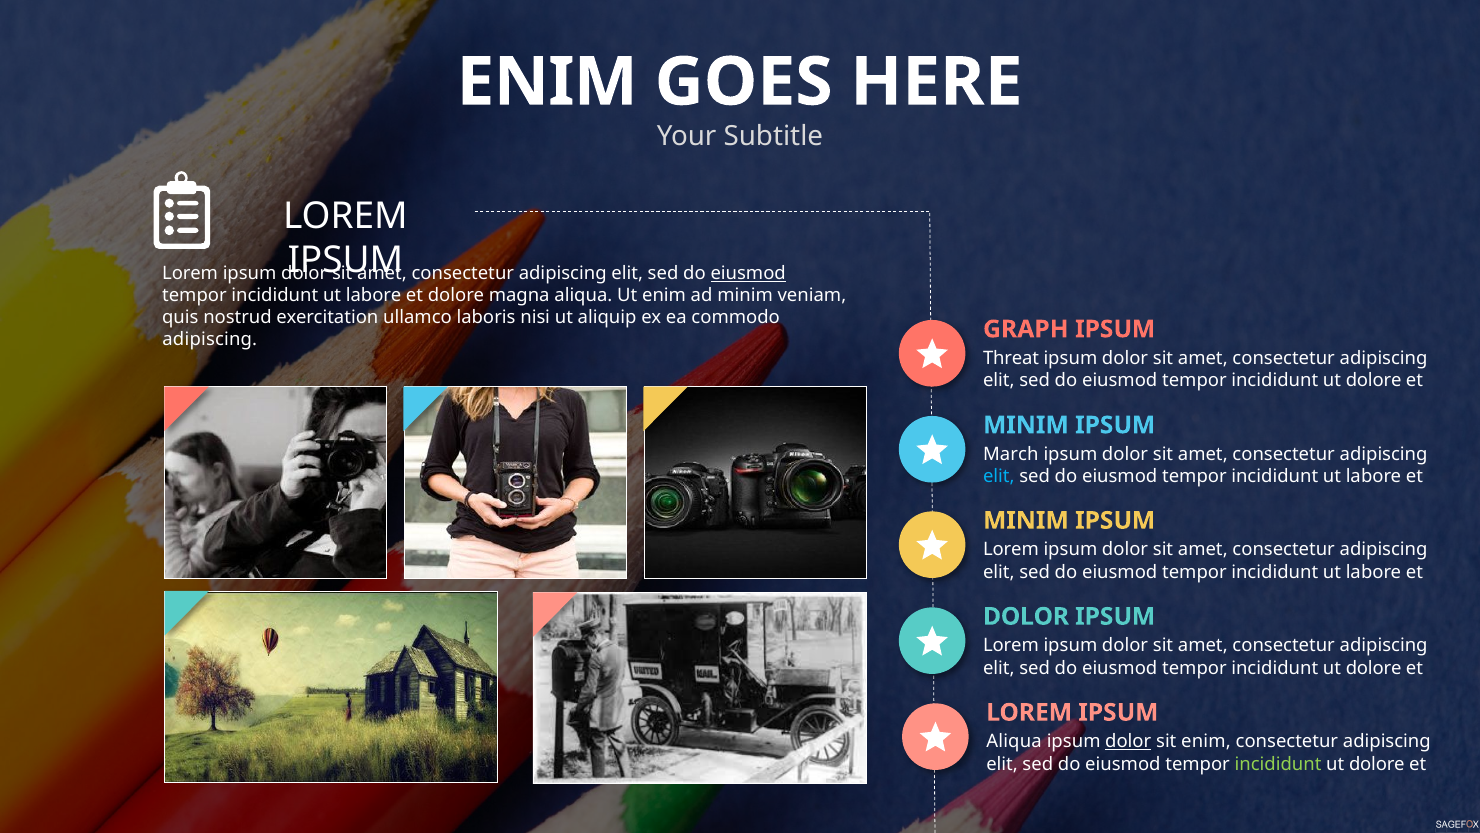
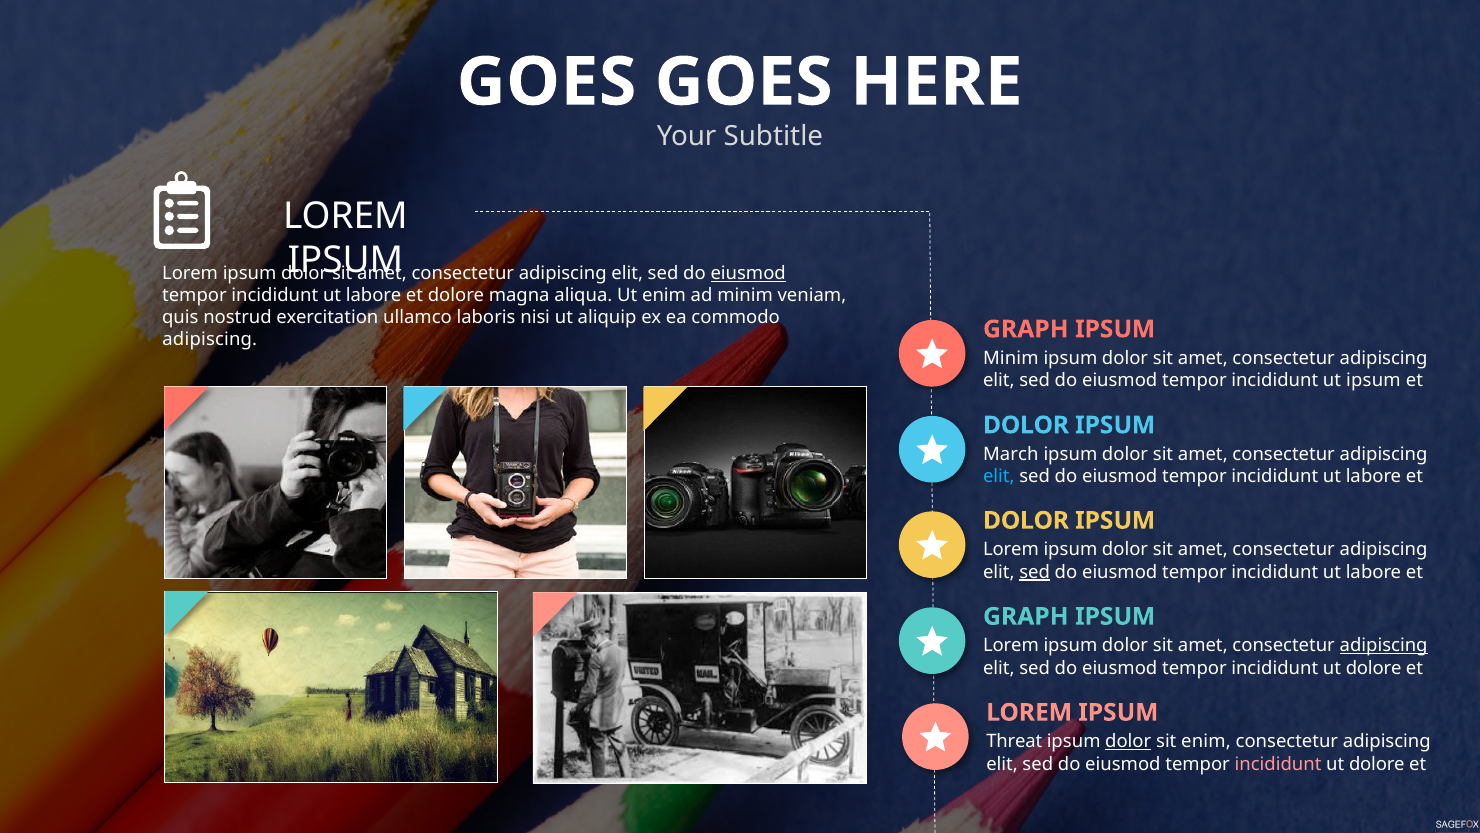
ENIM at (547, 82): ENIM -> GOES
Threat at (1011, 358): Threat -> Minim
dolore at (1374, 380): dolore -> ipsum
MINIM at (1026, 425): MINIM -> DOLOR
MINIM at (1026, 520): MINIM -> DOLOR
sed at (1035, 572) underline: none -> present
DOLOR at (1026, 616): DOLOR -> GRAPH
adipiscing at (1384, 645) underline: none -> present
Aliqua at (1014, 741): Aliqua -> Threat
incididunt at (1278, 764) colour: light green -> pink
